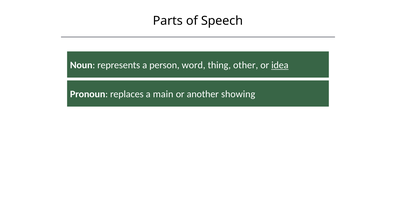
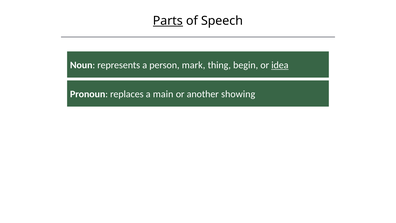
Parts underline: none -> present
word: word -> mark
other: other -> begin
